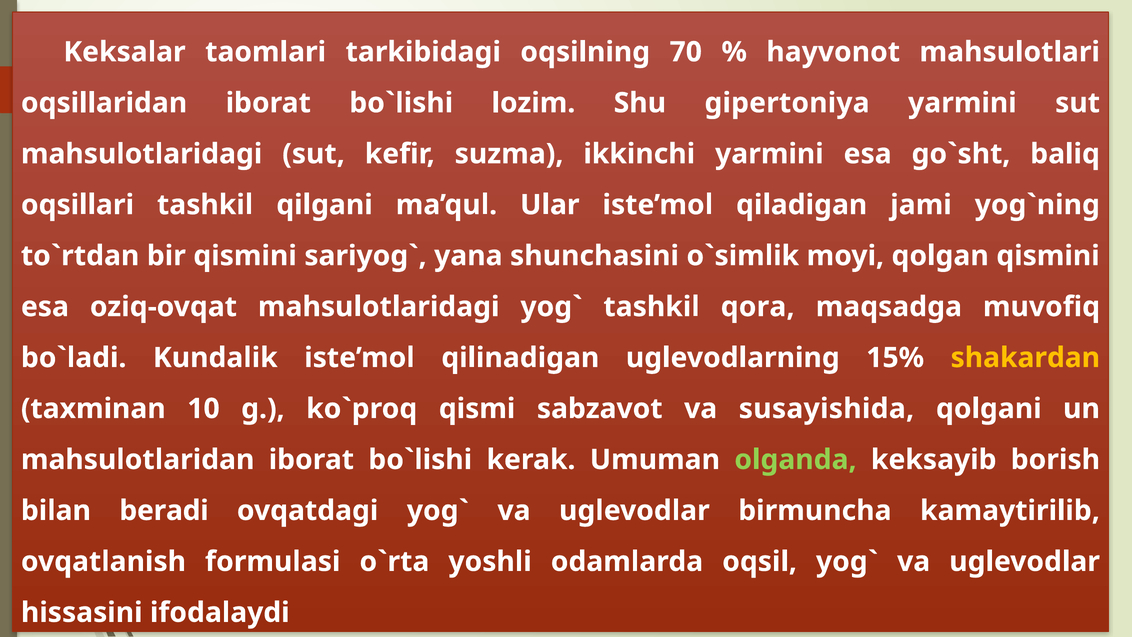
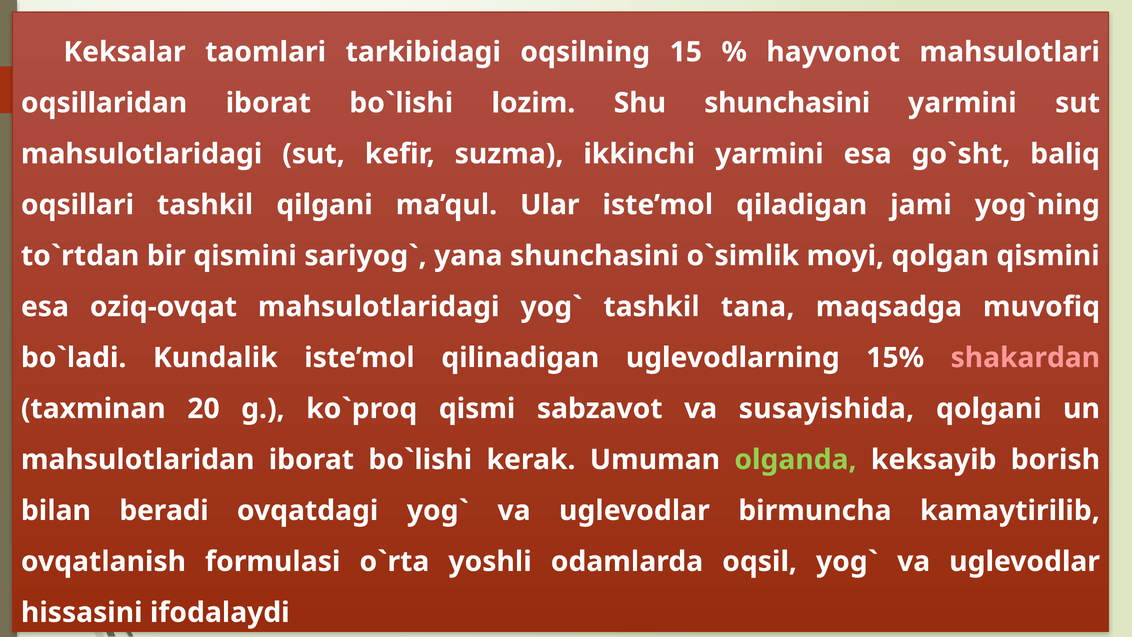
70: 70 -> 15
Shu gipertoniya: gipertoniya -> shunchasini
qora: qora -> tana
shakardan colour: yellow -> pink
10: 10 -> 20
